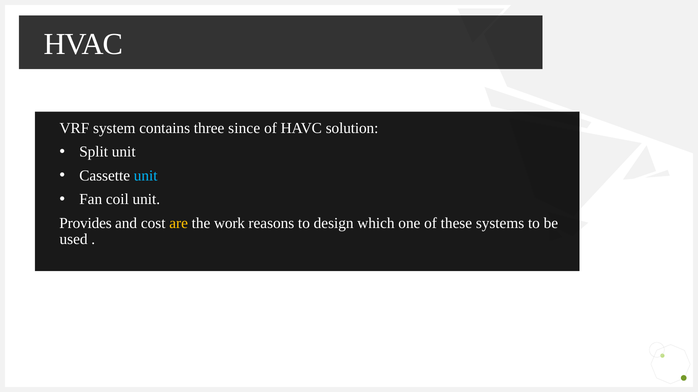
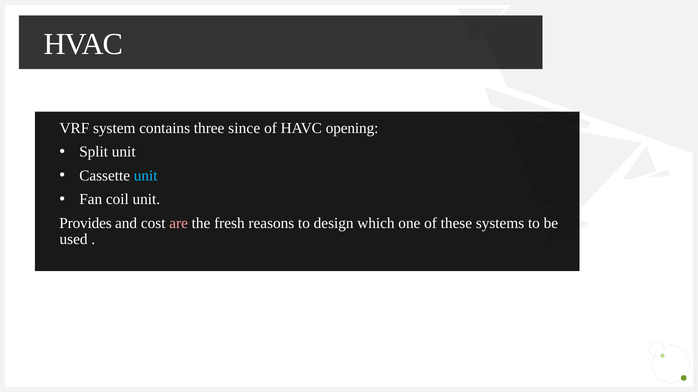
solution: solution -> opening
are colour: yellow -> pink
work: work -> fresh
